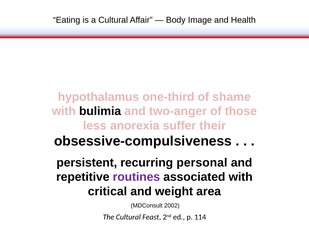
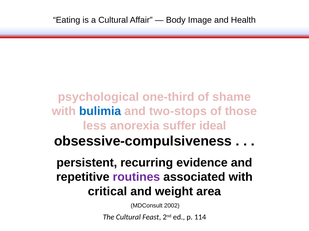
hypothalamus: hypothalamus -> psychological
bulimia colour: black -> blue
two-anger: two-anger -> two-stops
their: their -> ideal
personal: personal -> evidence
